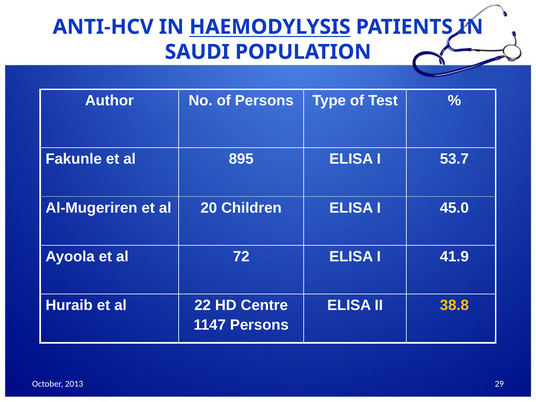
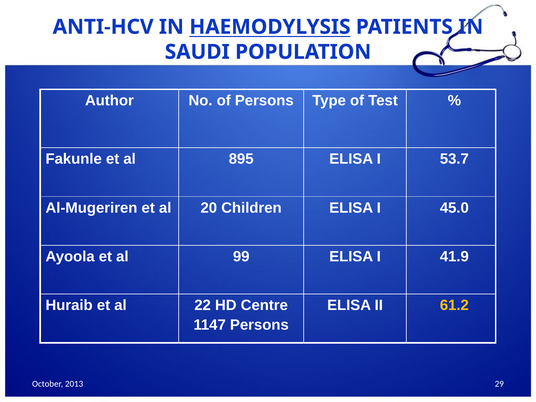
72: 72 -> 99
38.8: 38.8 -> 61.2
